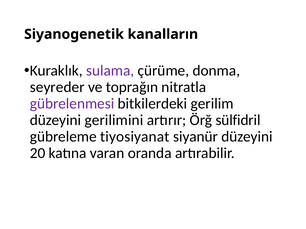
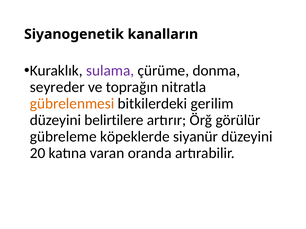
gübrelenmesi colour: purple -> orange
gerilimini: gerilimini -> belirtilere
sülfidril: sülfidril -> görülür
tiyosiyanat: tiyosiyanat -> köpeklerde
